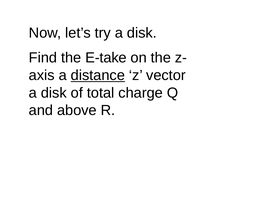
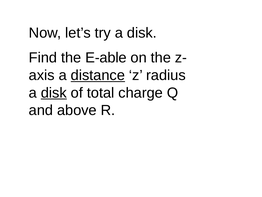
E-take: E-take -> E-able
vector: vector -> radius
disk at (54, 93) underline: none -> present
